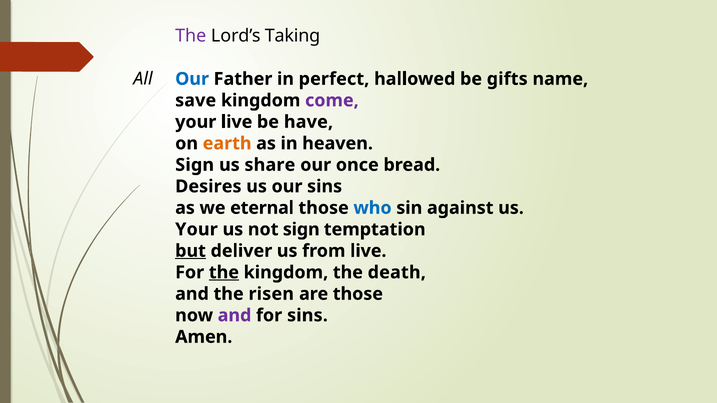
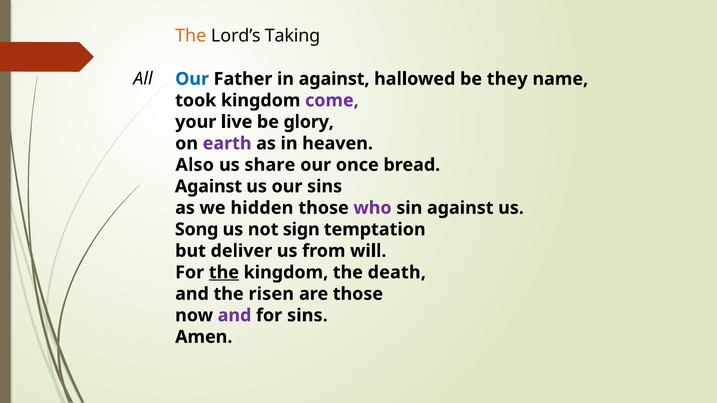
The at (191, 36) colour: purple -> orange
in perfect: perfect -> against
gifts: gifts -> they
save: save -> took
have: have -> glory
earth colour: orange -> purple
Sign at (195, 165): Sign -> Also
Desires at (208, 187): Desires -> Against
eternal: eternal -> hidden
who colour: blue -> purple
Your at (196, 230): Your -> Song
but underline: present -> none
from live: live -> will
